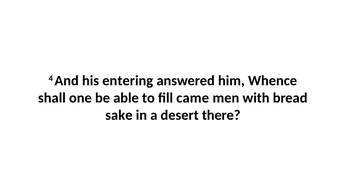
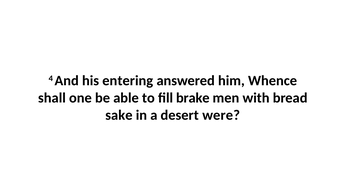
came: came -> brake
there: there -> were
